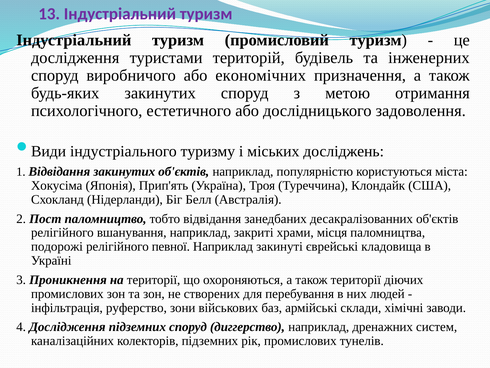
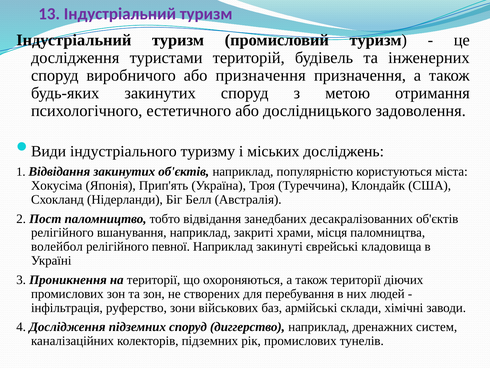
або економічних: економічних -> призначення
подорожі: подорожі -> волейбол
